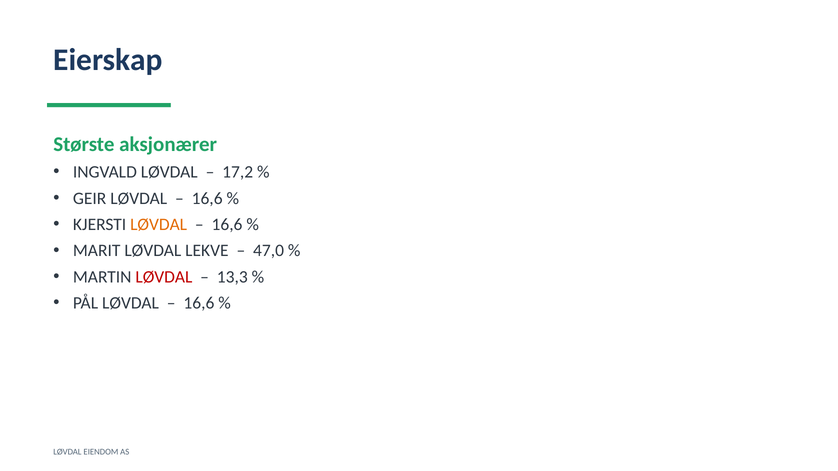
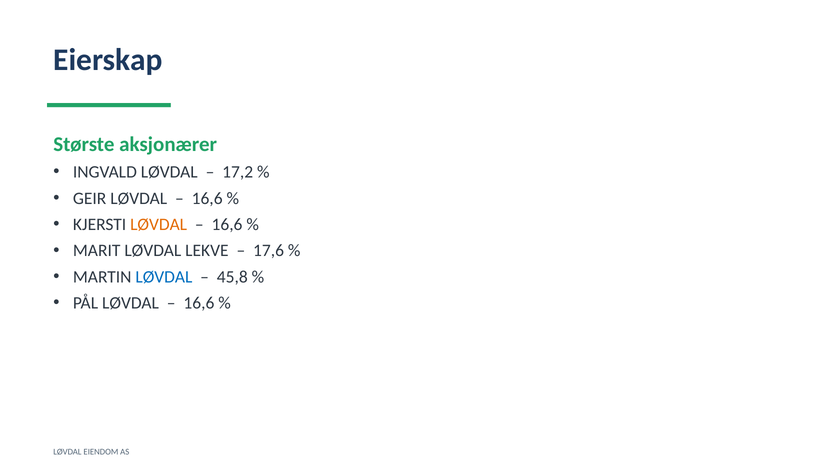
47,0: 47,0 -> 17,6
LØVDAL at (164, 277) colour: red -> blue
13,3: 13,3 -> 45,8
